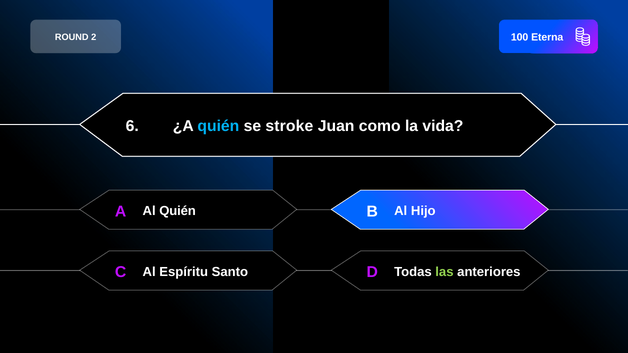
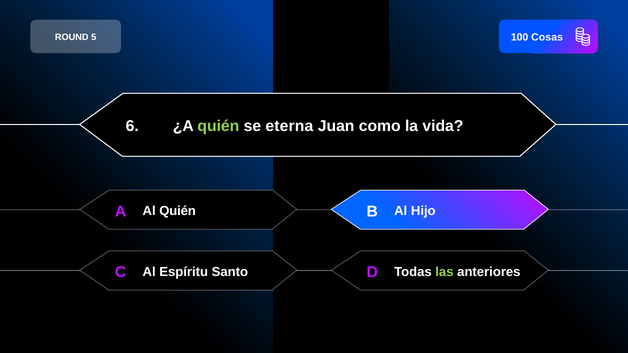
Eterna: Eterna -> Cosas
2: 2 -> 5
quién at (218, 126) colour: light blue -> light green
stroke: stroke -> eterna
